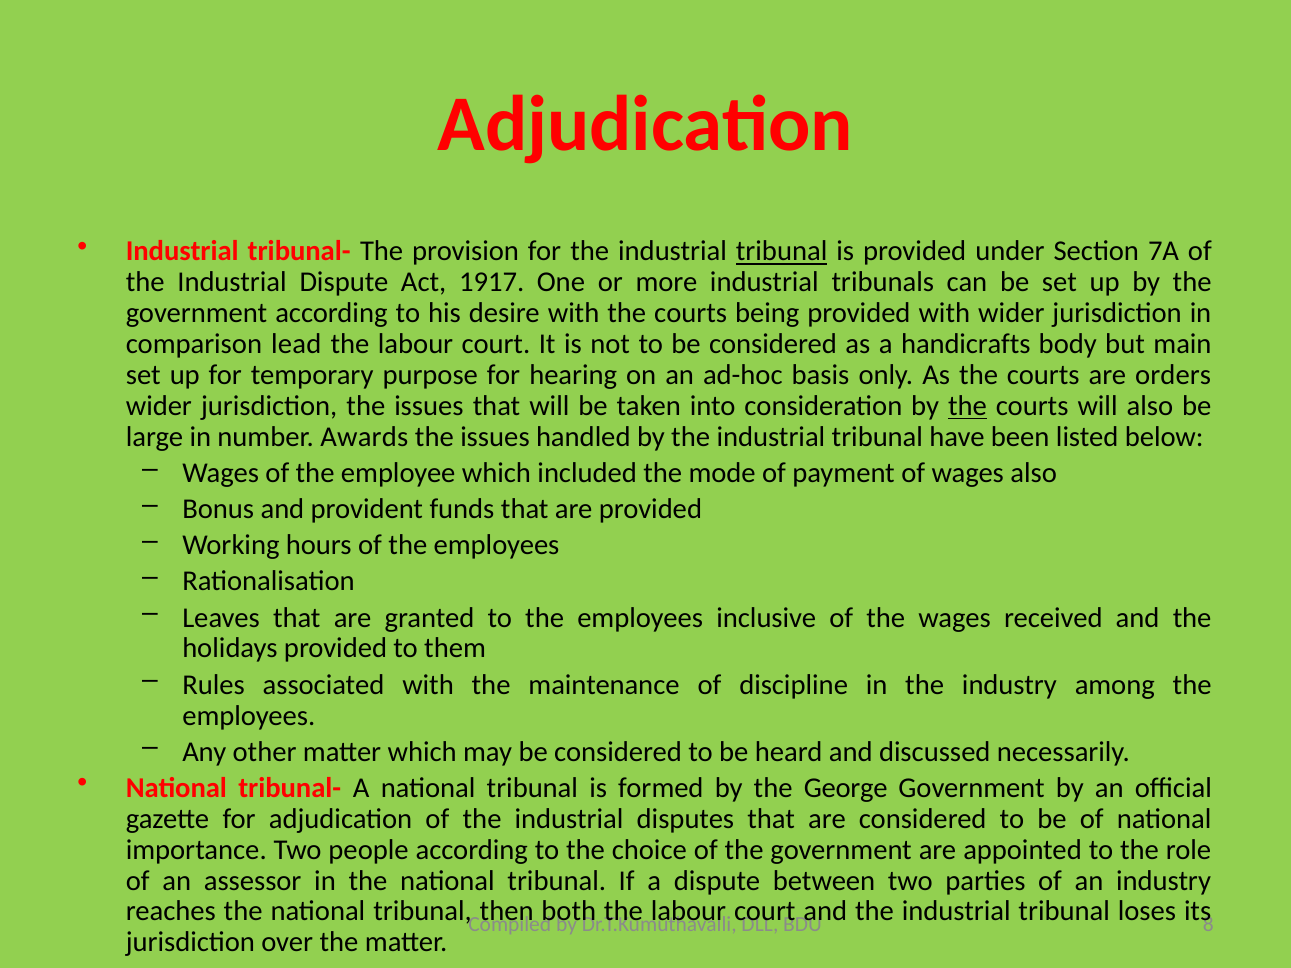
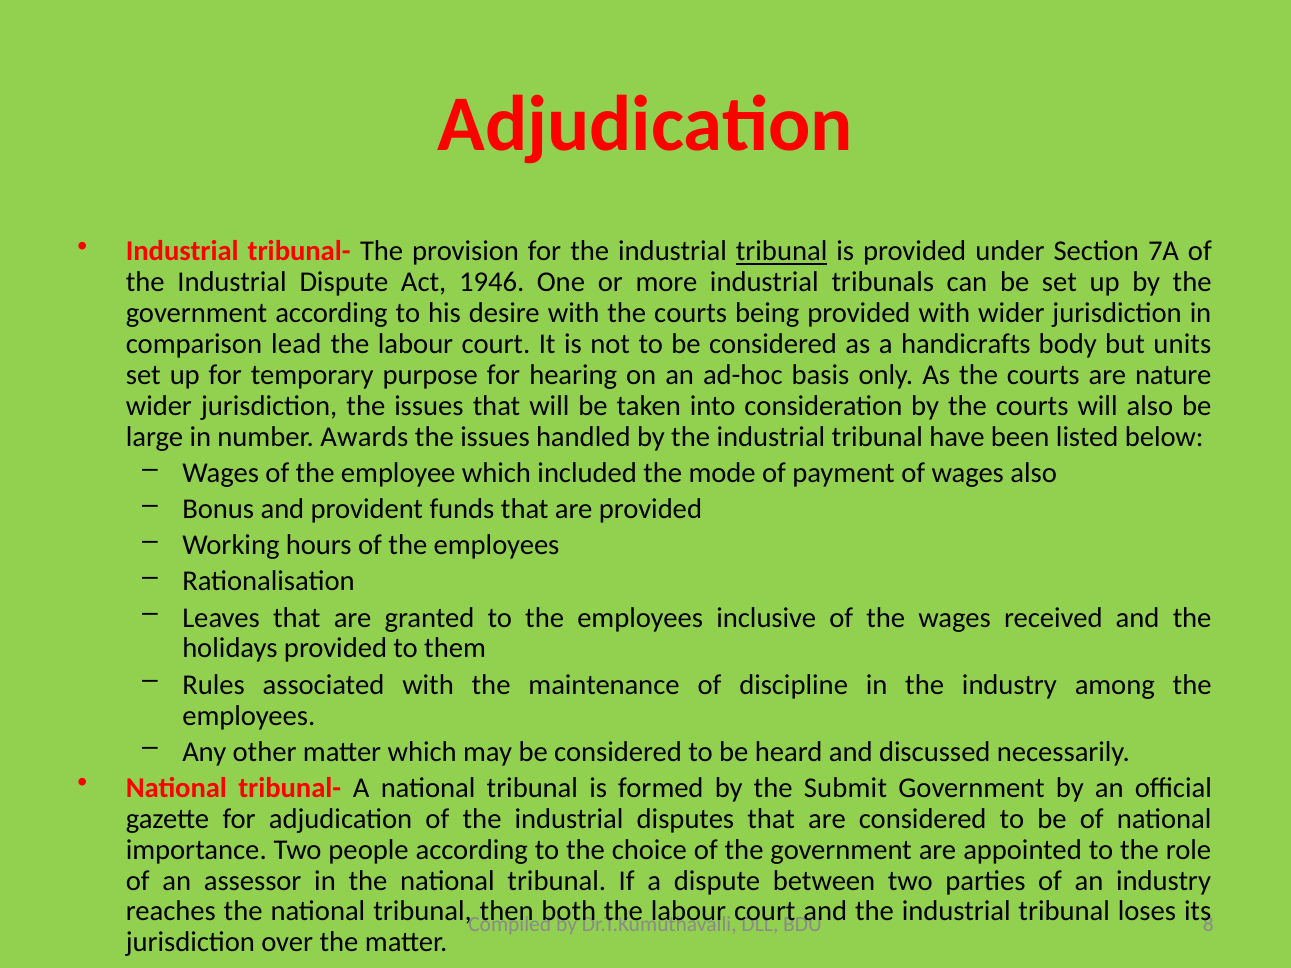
1917: 1917 -> 1946
main: main -> units
orders: orders -> nature
the at (967, 406) underline: present -> none
George: George -> Submit
